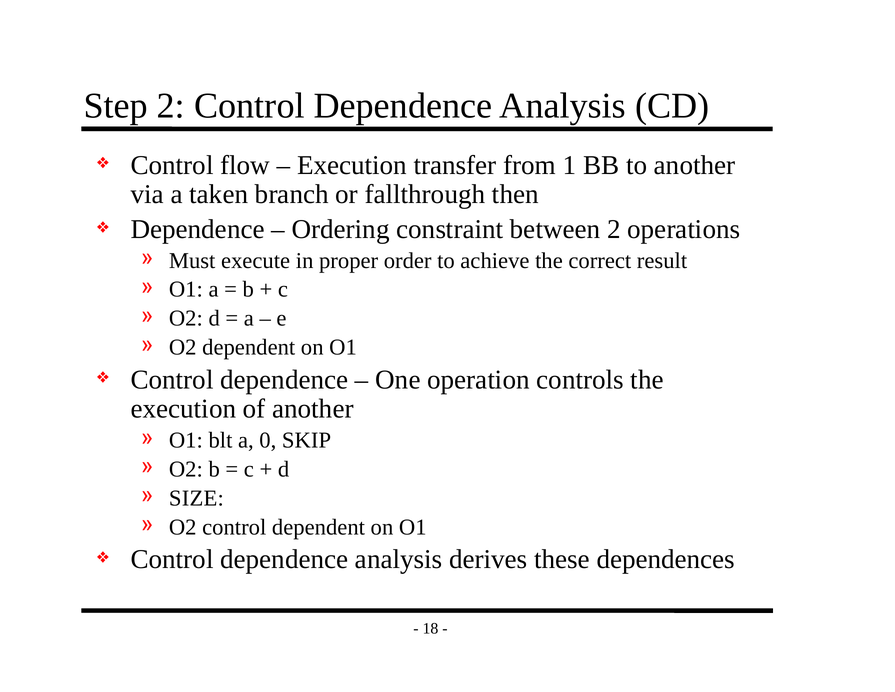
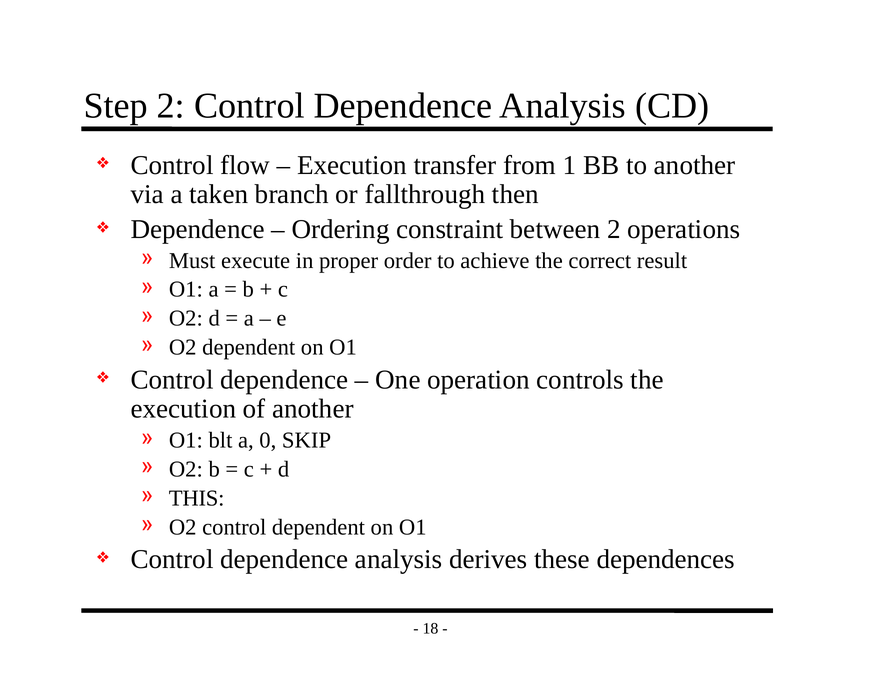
SIZE: SIZE -> THIS
